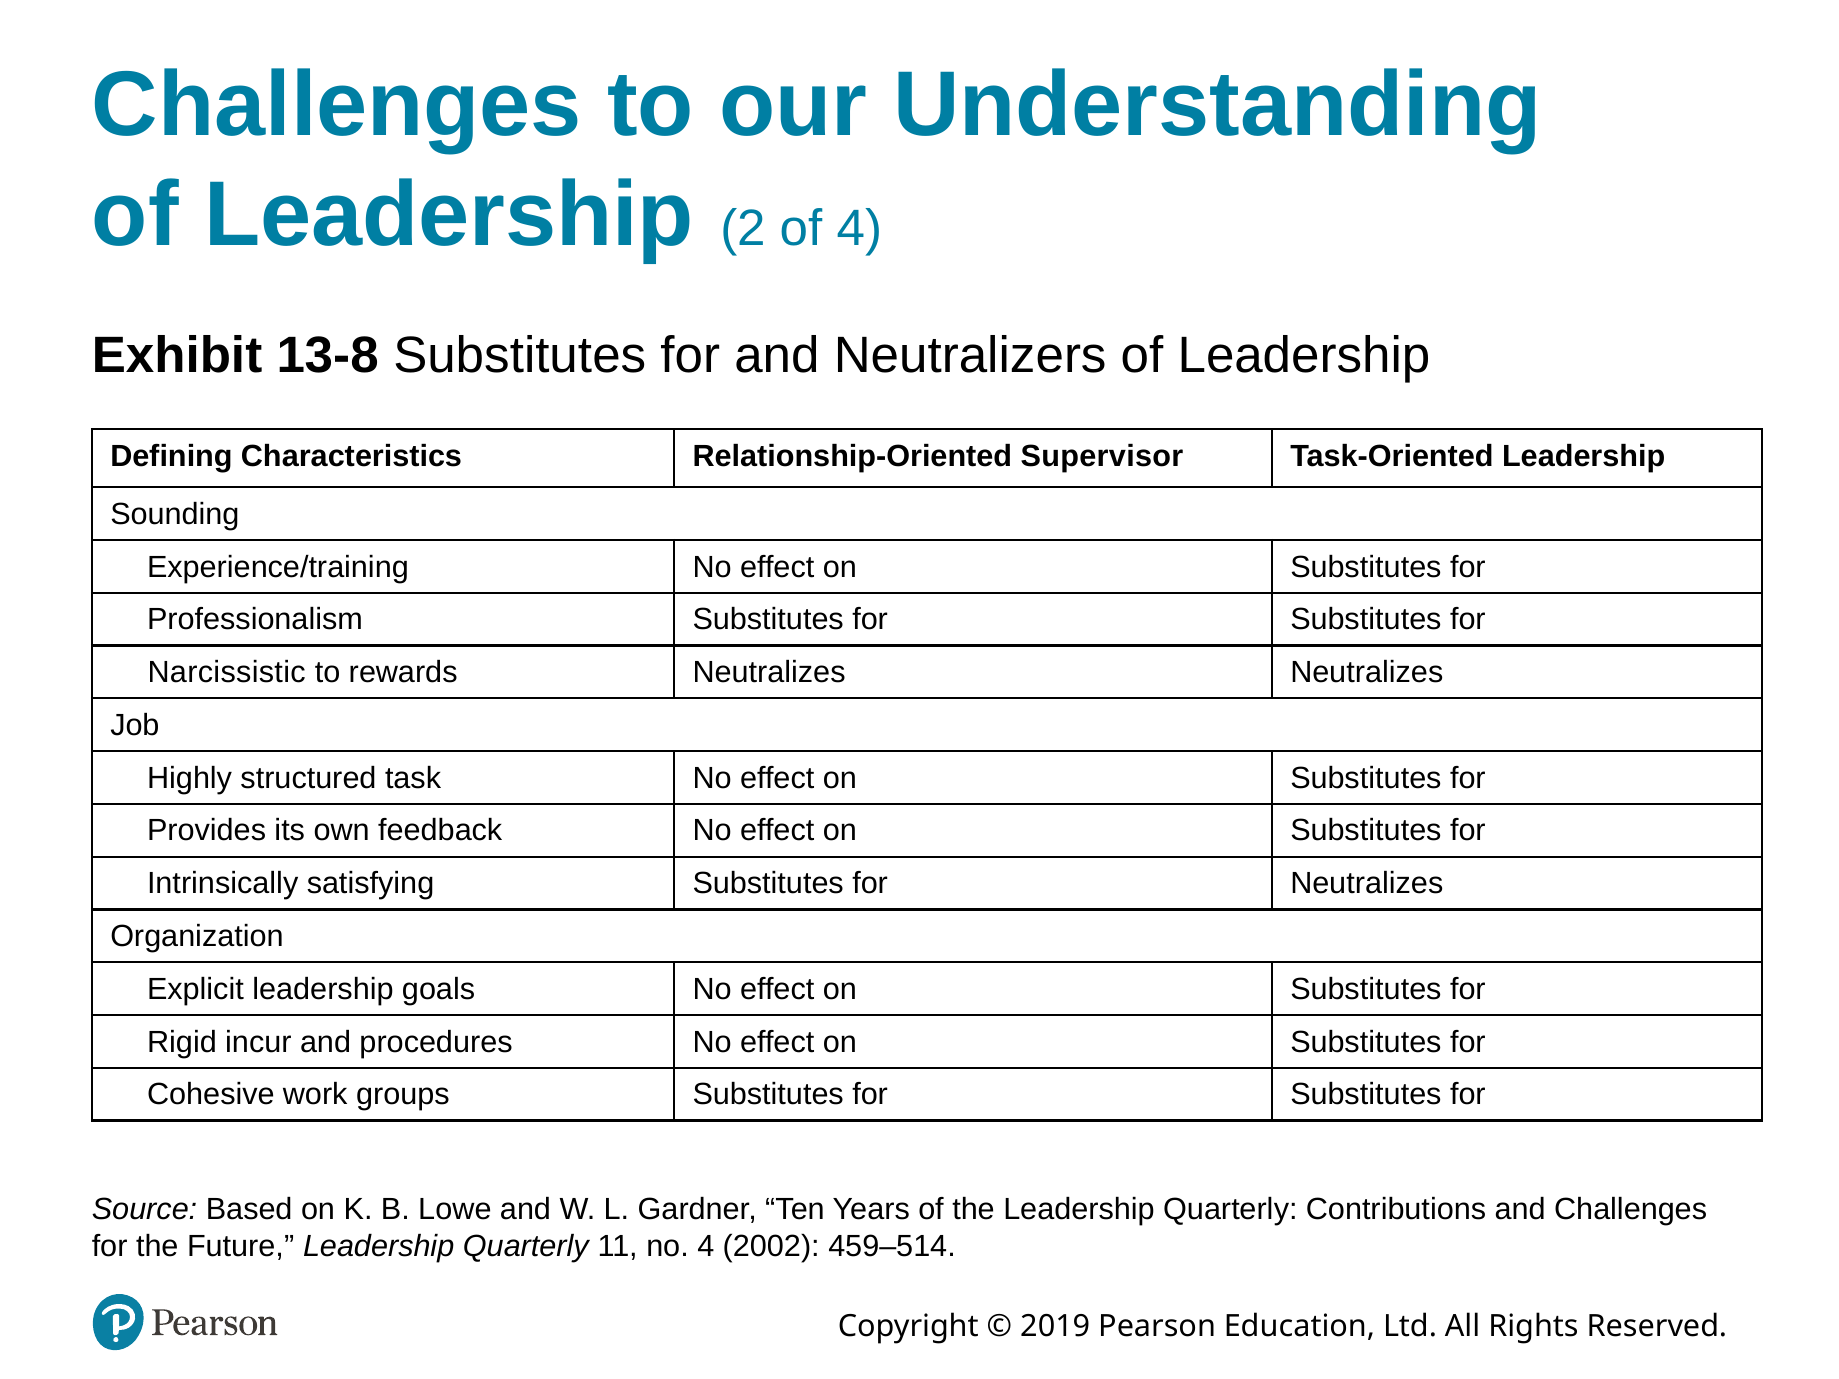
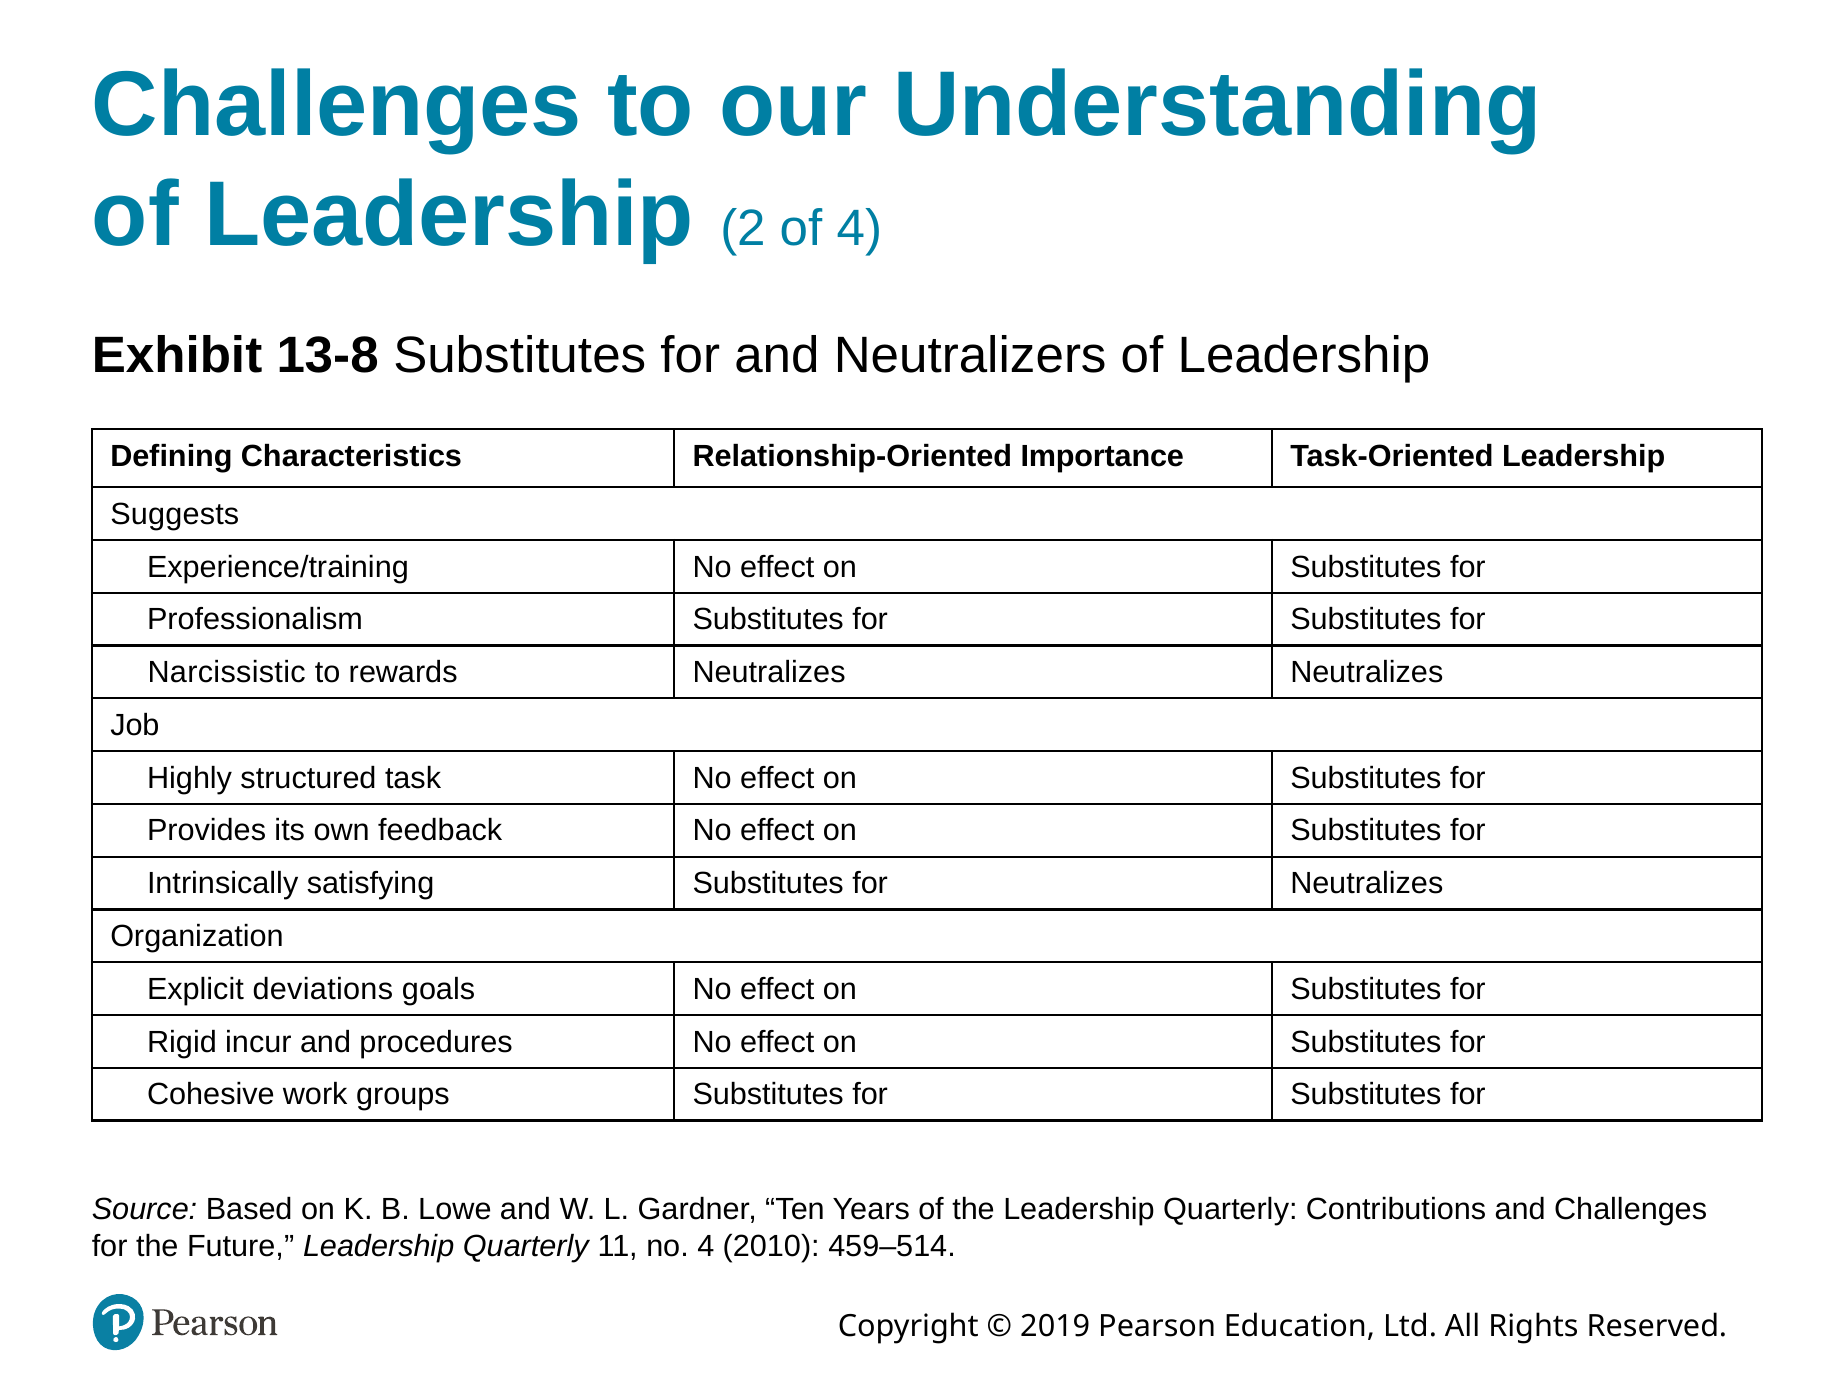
Supervisor: Supervisor -> Importance
Sounding: Sounding -> Suggests
Explicit leadership: leadership -> deviations
2002: 2002 -> 2010
